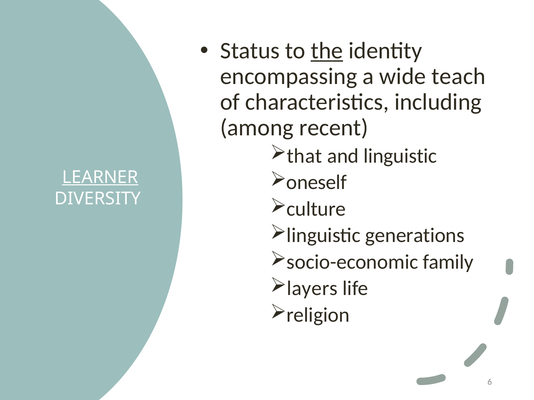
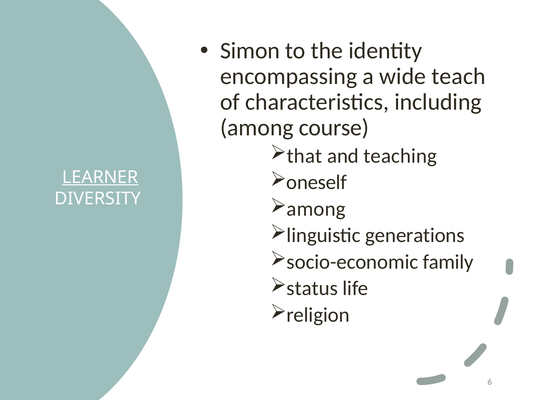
Status: Status -> Simon
the underline: present -> none
recent: recent -> course
and linguistic: linguistic -> teaching
culture at (316, 209): culture -> among
layers: layers -> status
